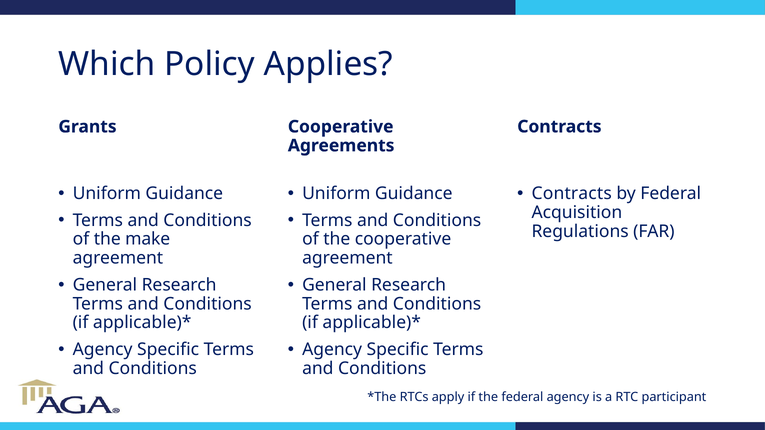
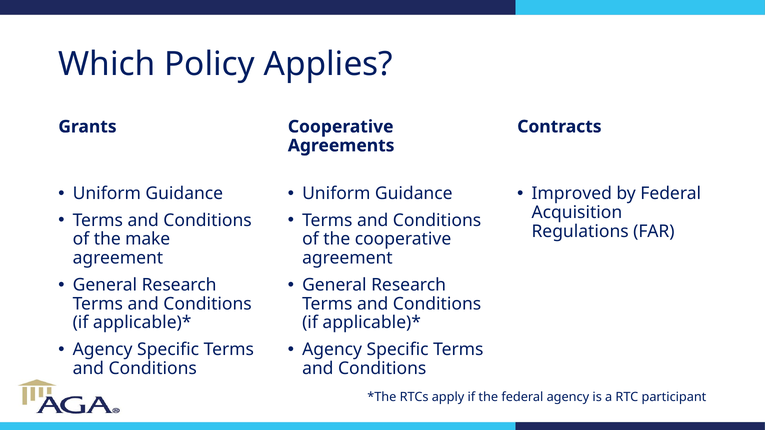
Contracts at (572, 194): Contracts -> Improved
